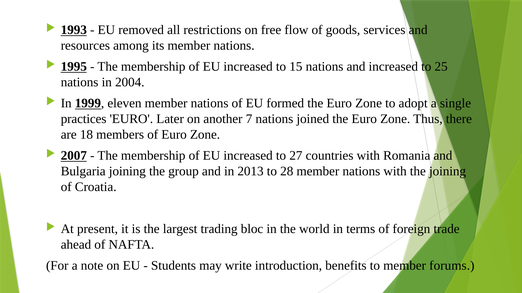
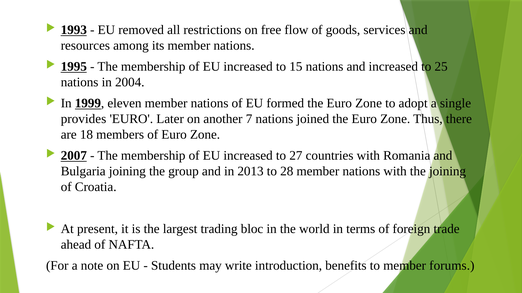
practices: practices -> provides
